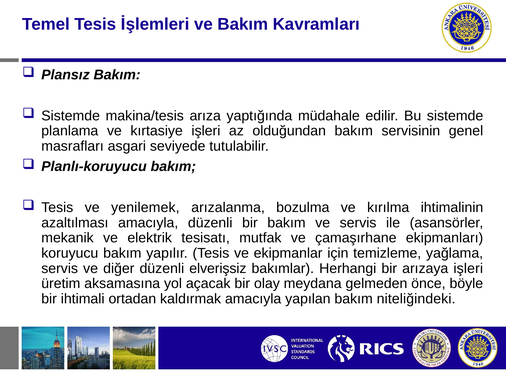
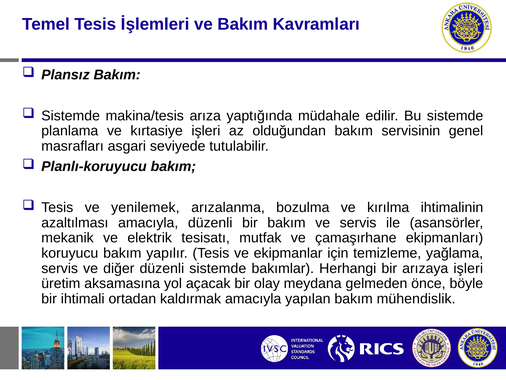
düzenli elverişsiz: elverişsiz -> sistemde
niteliğindeki: niteliğindeki -> mühendislik
